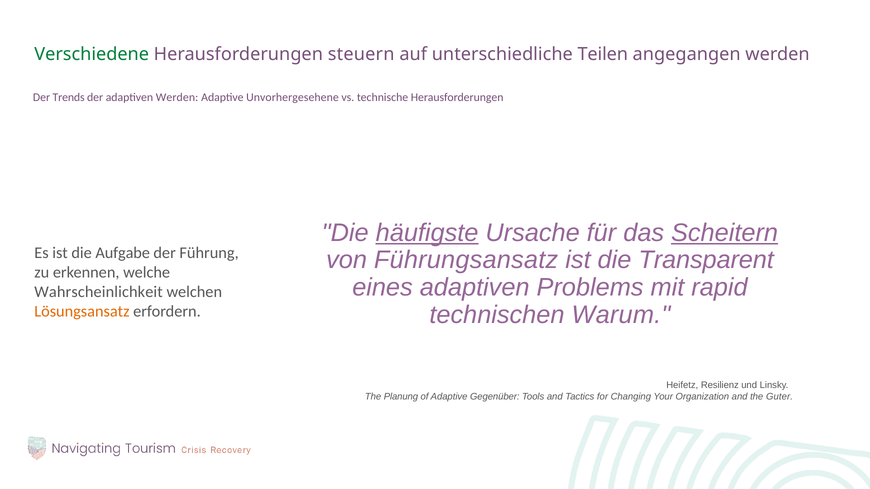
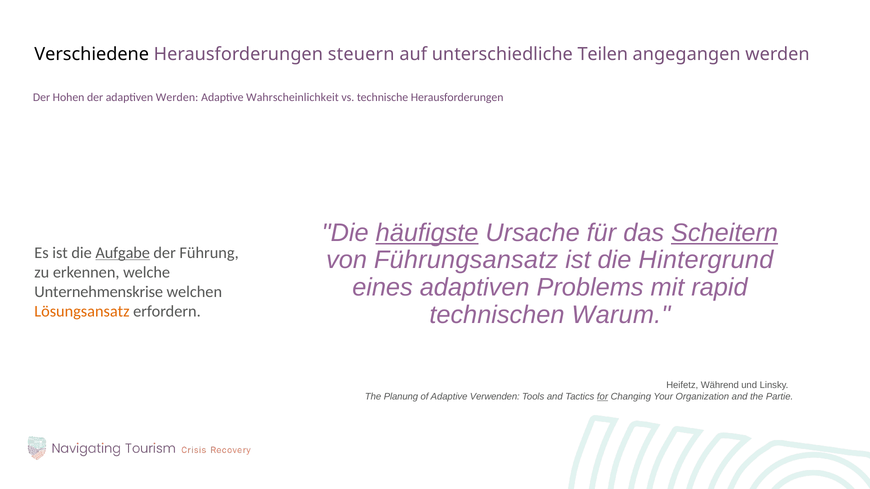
Verschiedene colour: green -> black
Trends: Trends -> Hohen
Unvorhergesehene: Unvorhergesehene -> Wahrscheinlichkeit
Aufgabe underline: none -> present
Transparent: Transparent -> Hintergrund
Wahrscheinlichkeit: Wahrscheinlichkeit -> Unternehmenskrise
Resilienz: Resilienz -> Während
Gegenüber: Gegenüber -> Verwenden
for underline: none -> present
Guter: Guter -> Partie
